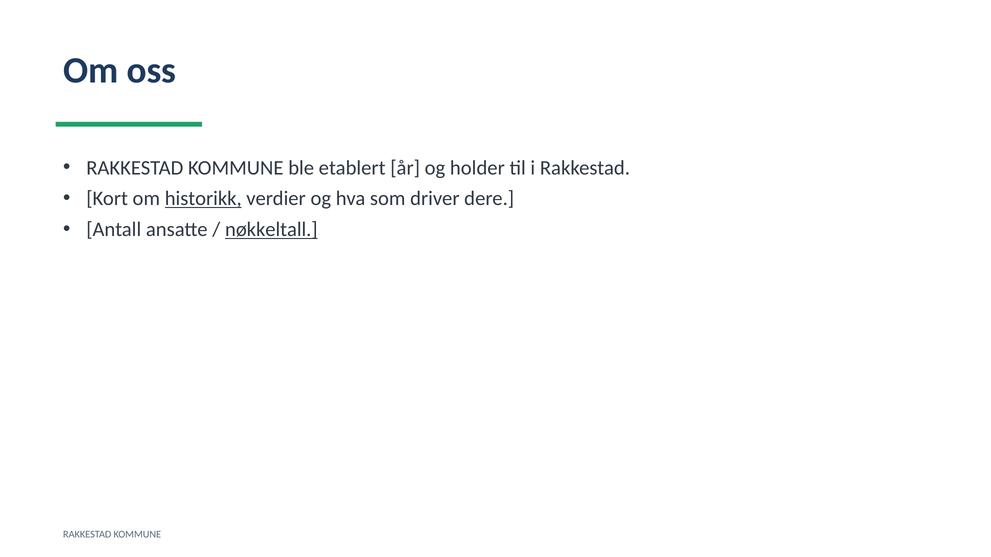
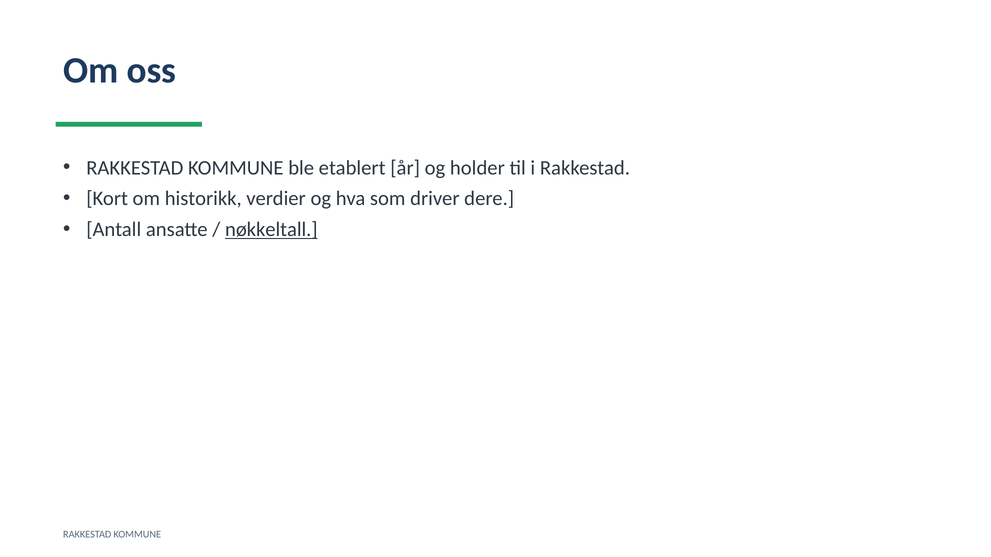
historikk underline: present -> none
